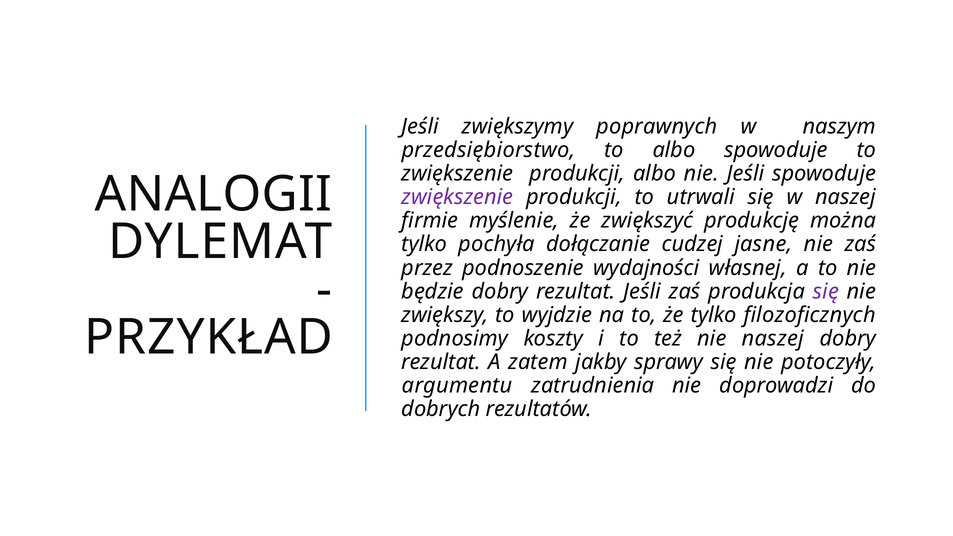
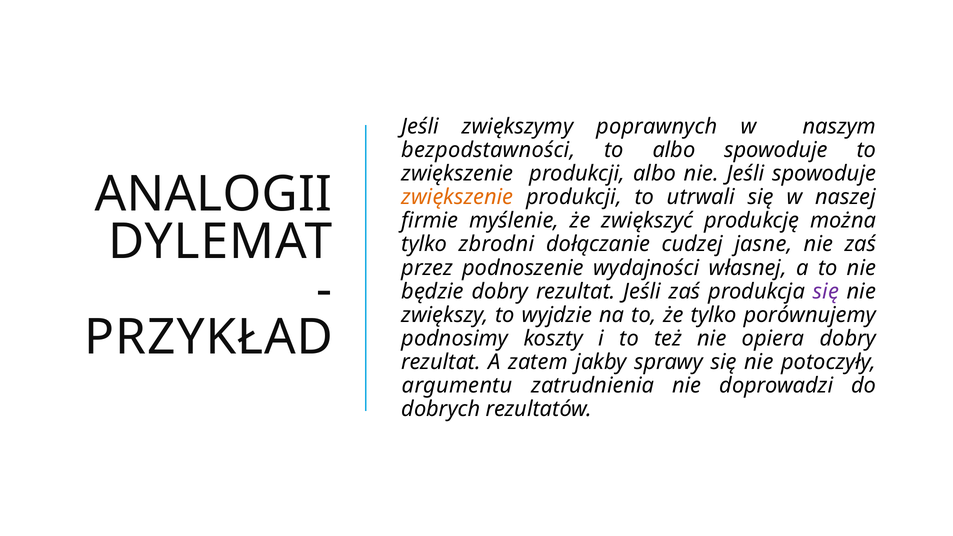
przedsiębiorstwo: przedsiębiorstwo -> bezpodstawności
zwiększenie at (457, 197) colour: purple -> orange
pochyła: pochyła -> zbrodni
filozoficznych: filozoficznych -> porównujemy
nie naszej: naszej -> opiera
